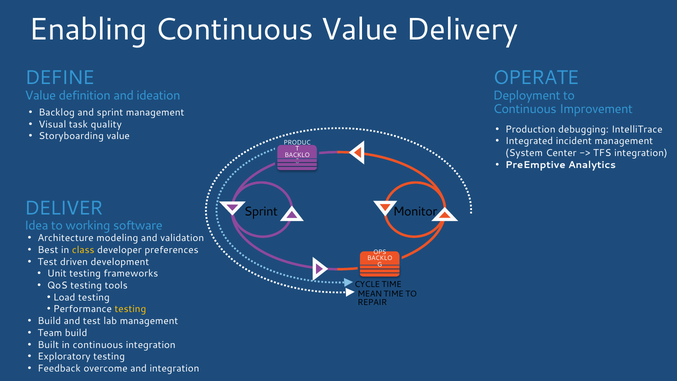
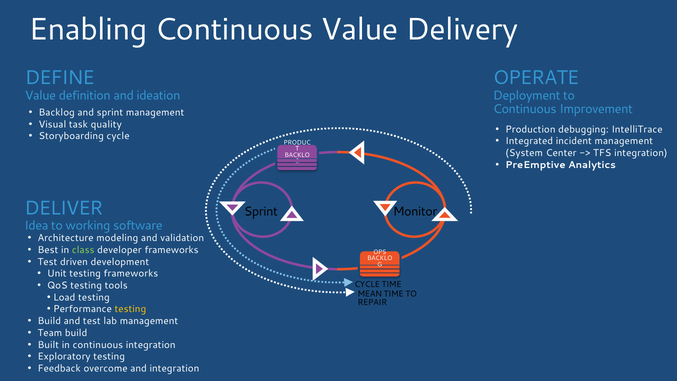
Storyboarding value: value -> cycle
class colour: yellow -> light green
developer preferences: preferences -> frameworks
